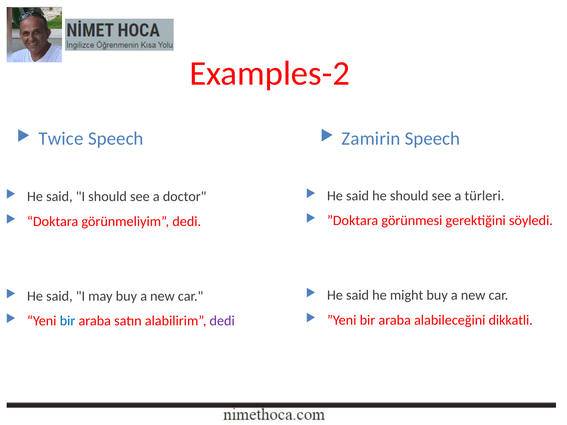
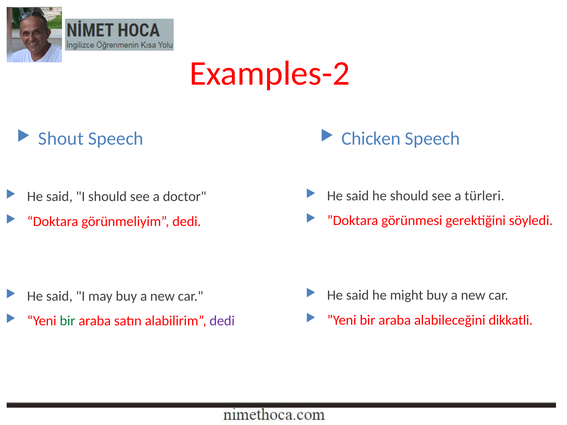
Twice: Twice -> Shout
Zamirin: Zamirin -> Chicken
bir at (68, 321) colour: blue -> green
